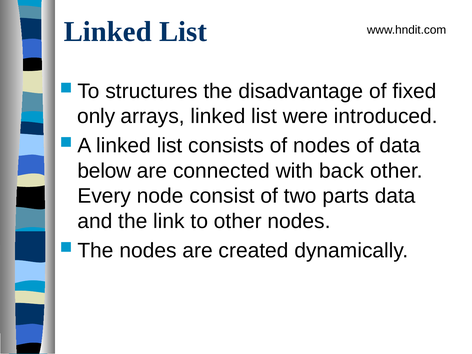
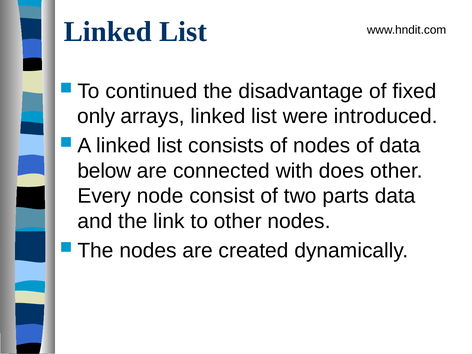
structures: structures -> continued
back: back -> does
